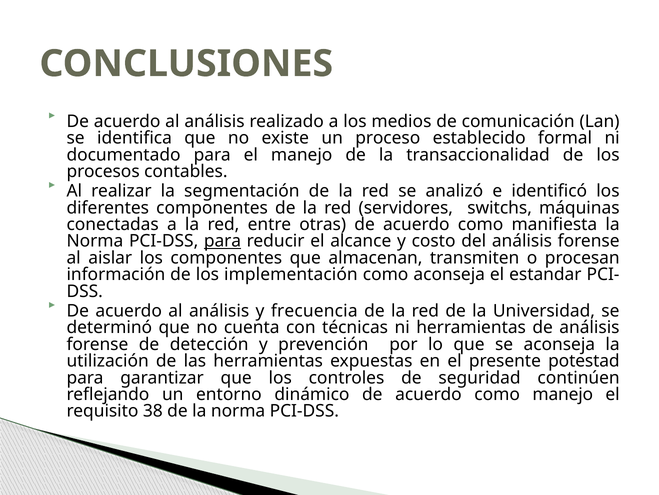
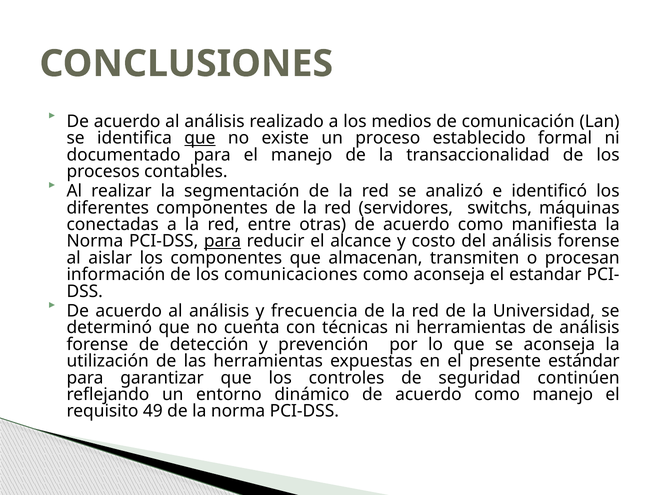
que at (200, 138) underline: none -> present
implementación: implementación -> comunicaciones
potestad: potestad -> estándar
38: 38 -> 49
